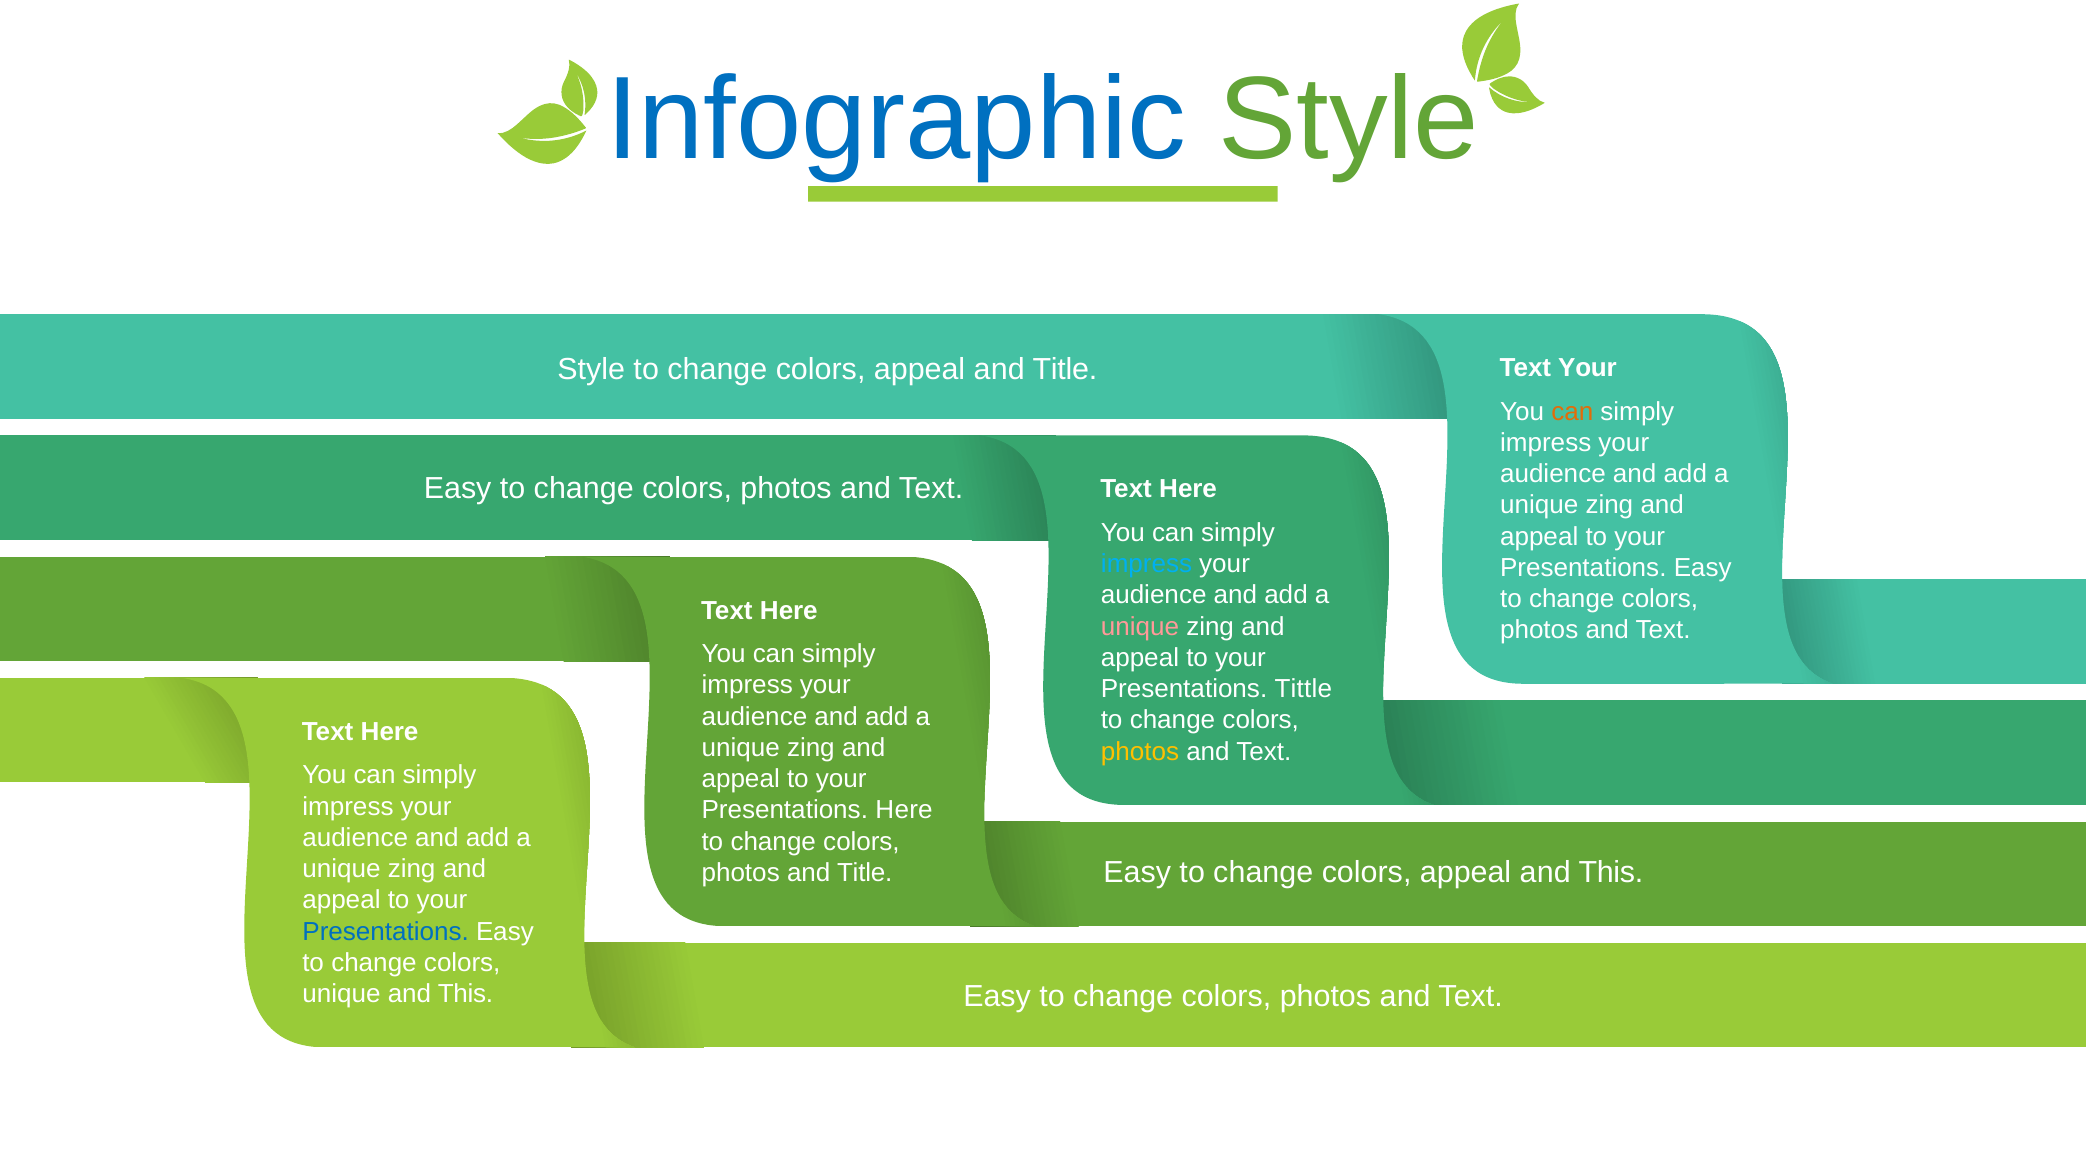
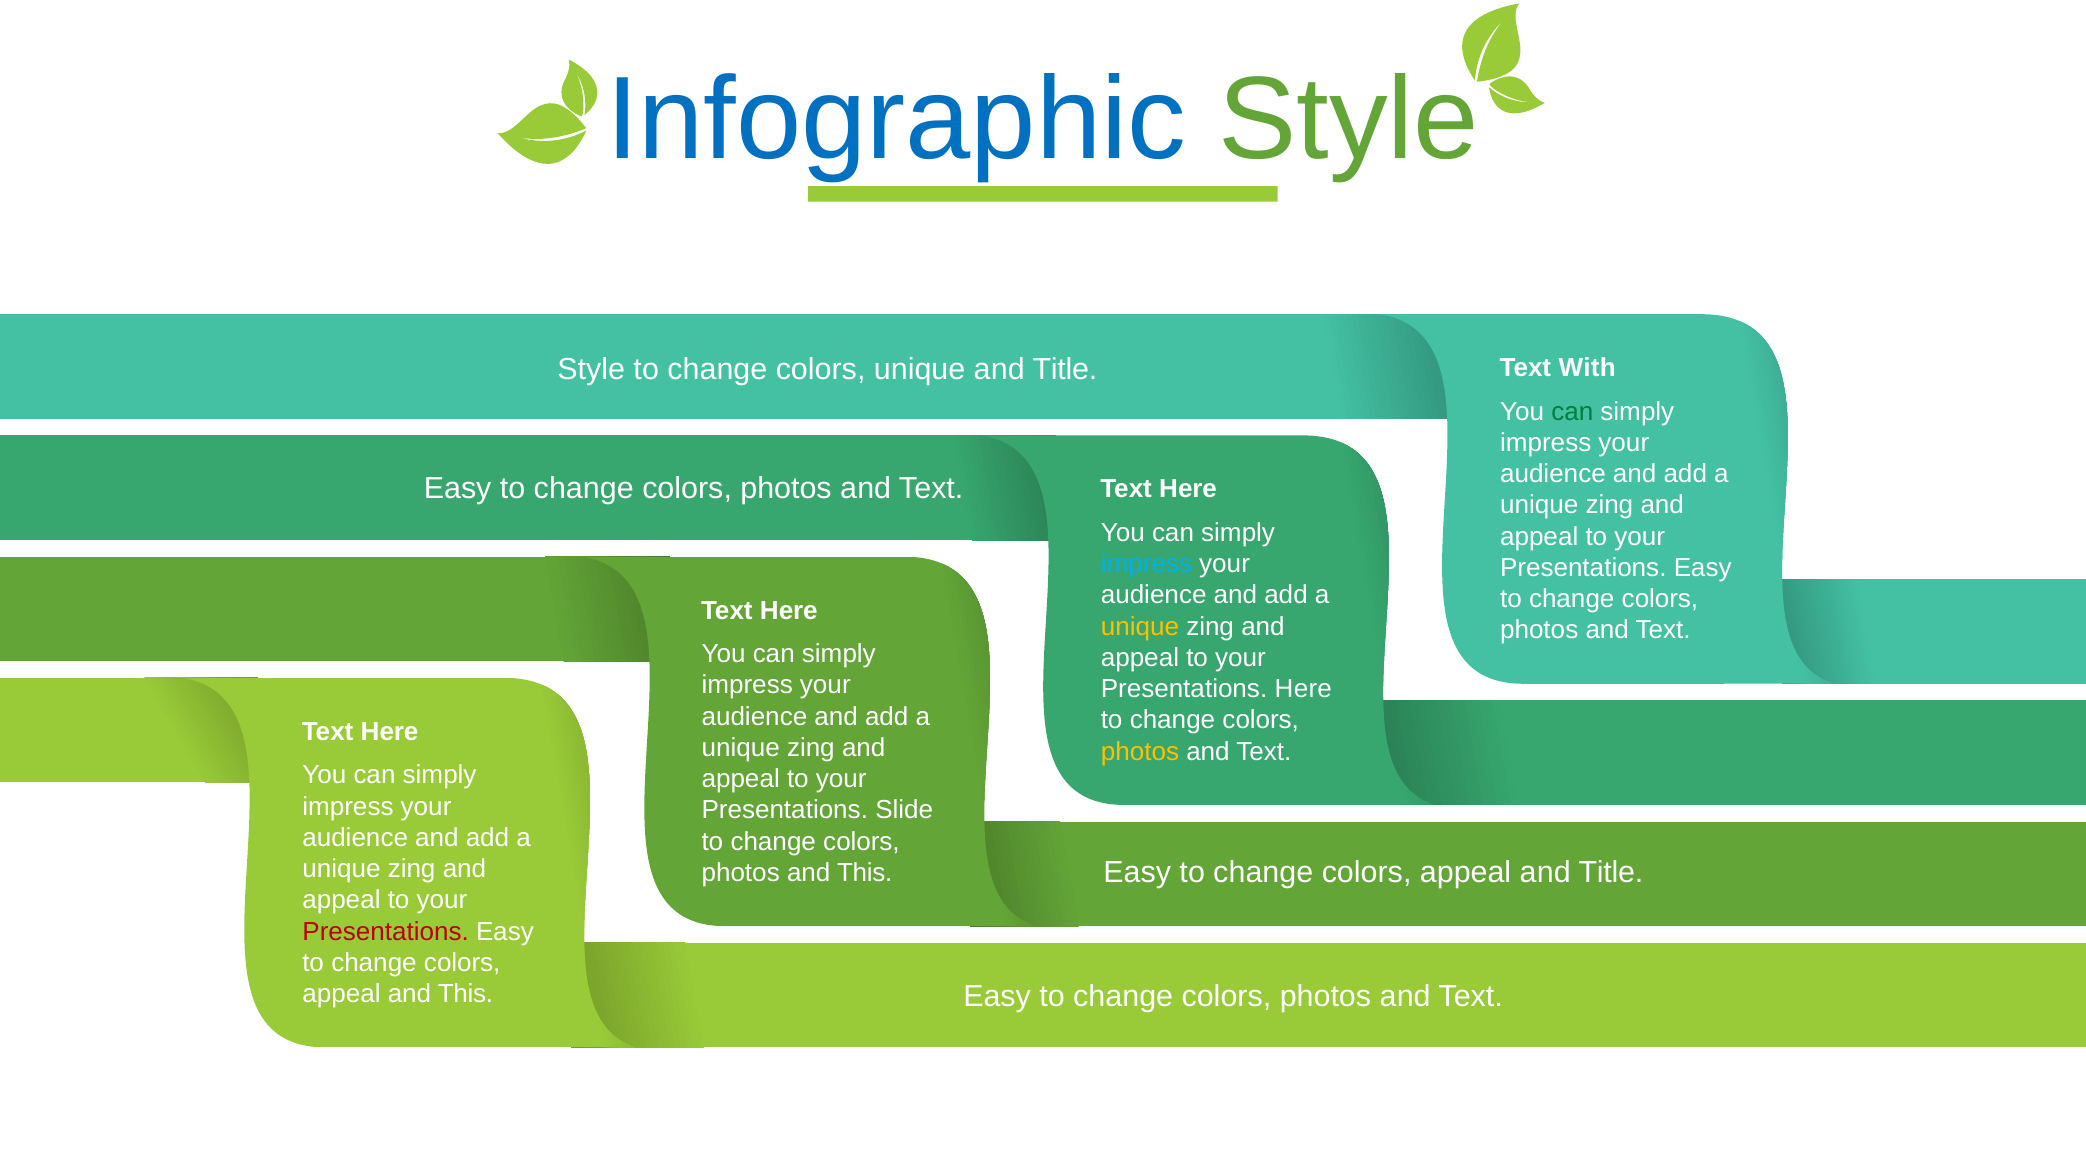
appeal at (920, 370): appeal -> unique
Text Your: Your -> With
can at (1572, 412) colour: orange -> green
unique at (1140, 627) colour: pink -> yellow
Presentations Tittle: Tittle -> Here
Presentations Here: Here -> Slide
This at (1611, 873): This -> Title
photos and Title: Title -> This
Presentations at (386, 932) colour: blue -> red
unique at (342, 994): unique -> appeal
